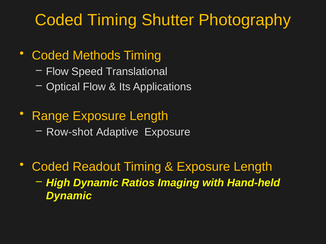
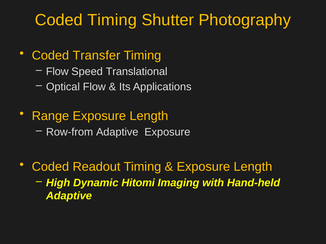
Methods: Methods -> Transfer
Row-shot: Row-shot -> Row-from
Ratios: Ratios -> Hitomi
Dynamic at (69, 196): Dynamic -> Adaptive
